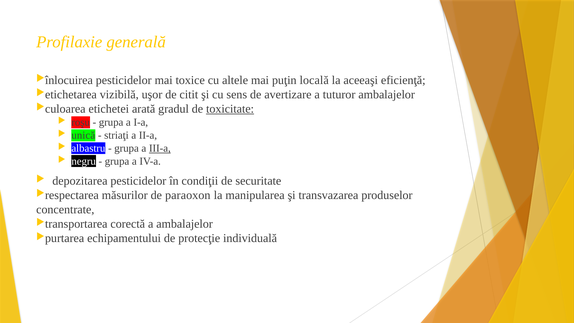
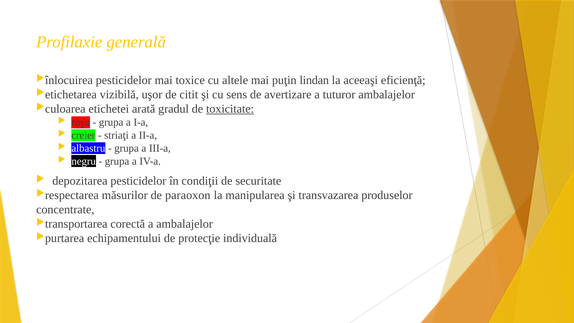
locală: locală -> lindan
unică: unică -> creier
III-a underline: present -> none
